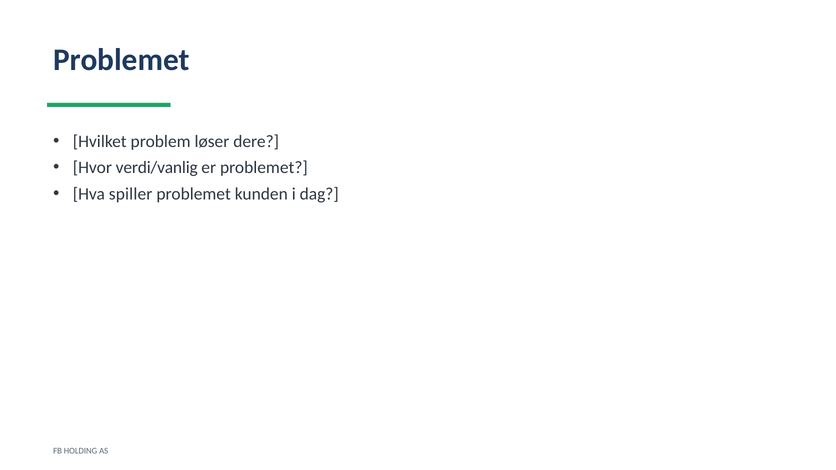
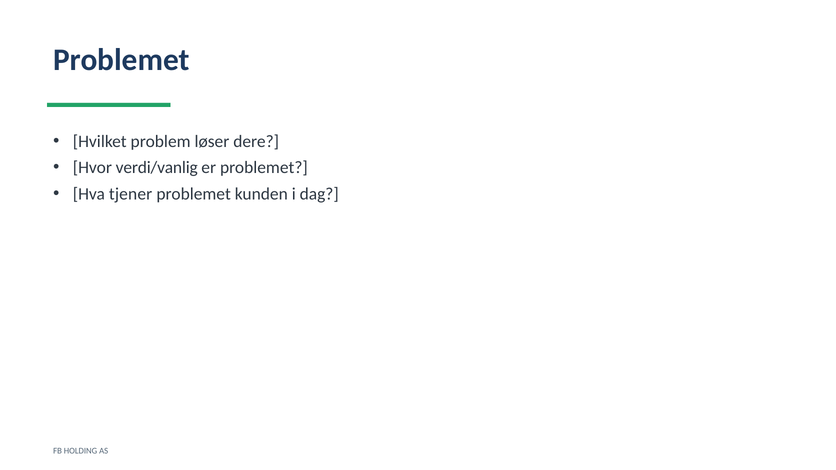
spiller: spiller -> tjener
